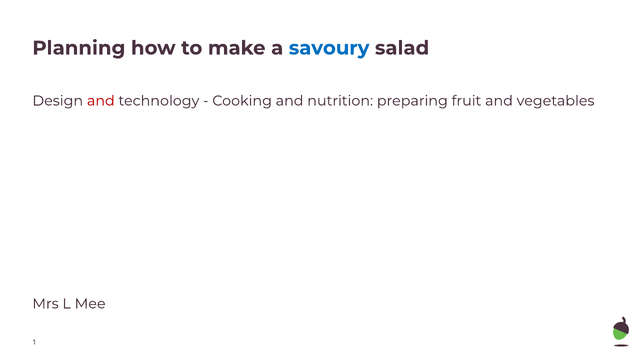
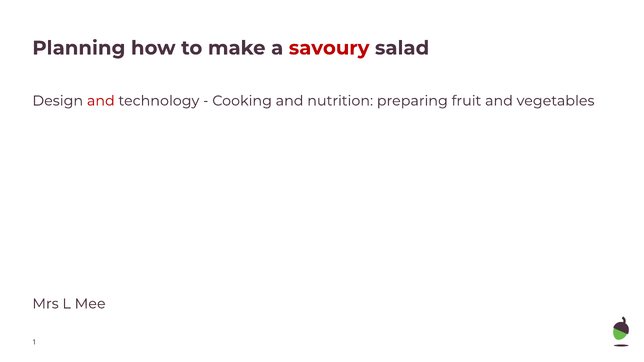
savoury colour: blue -> red
